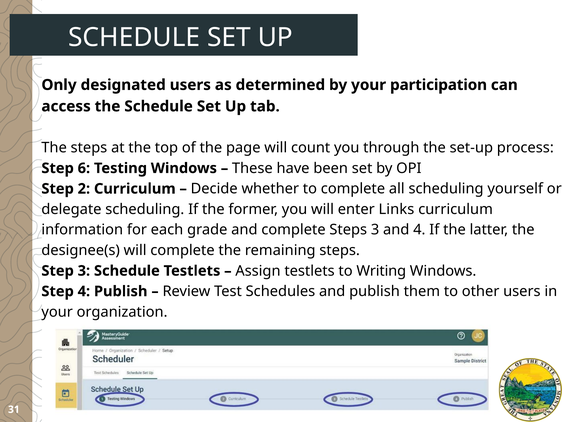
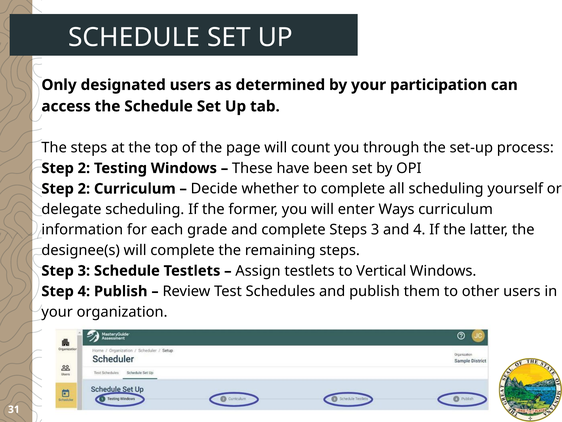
6 at (84, 168): 6 -> 2
Links: Links -> Ways
Writing: Writing -> Vertical
